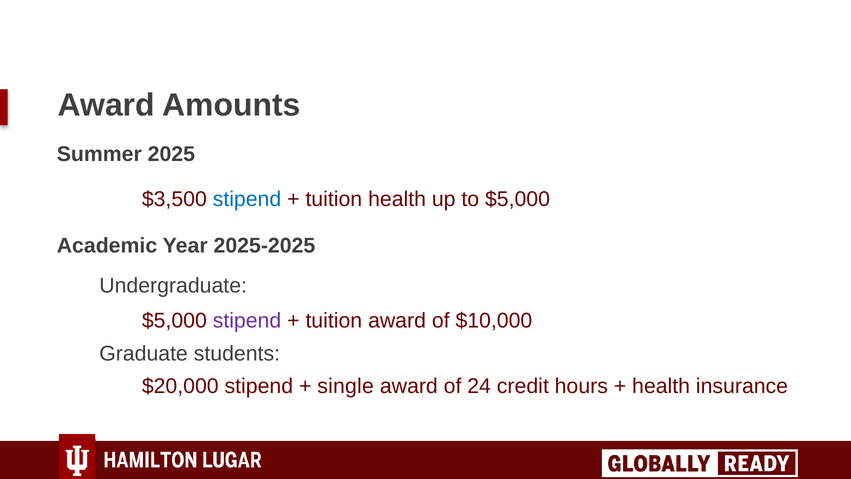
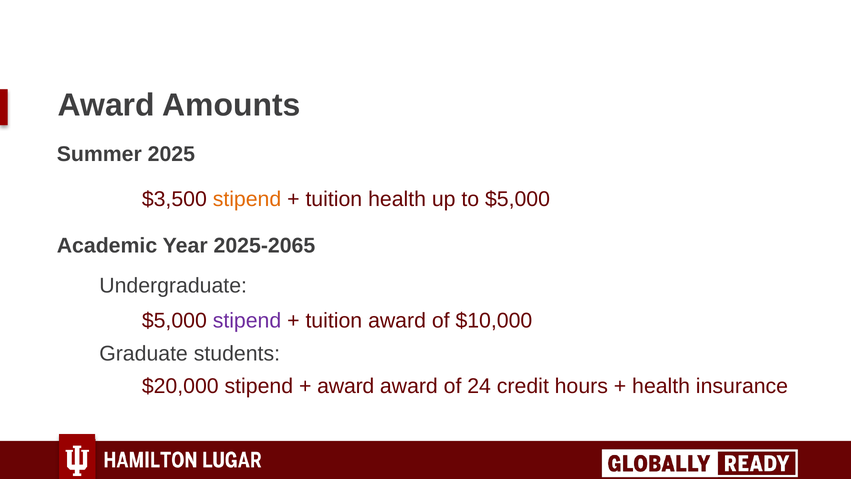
stipend at (247, 199) colour: blue -> orange
2025-2025: 2025-2025 -> 2025-2065
single at (346, 386): single -> award
